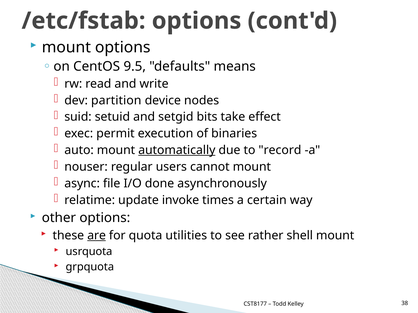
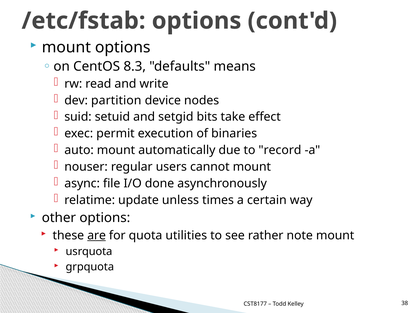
9.5: 9.5 -> 8.3
automatically underline: present -> none
invoke: invoke -> unless
shell: shell -> note
